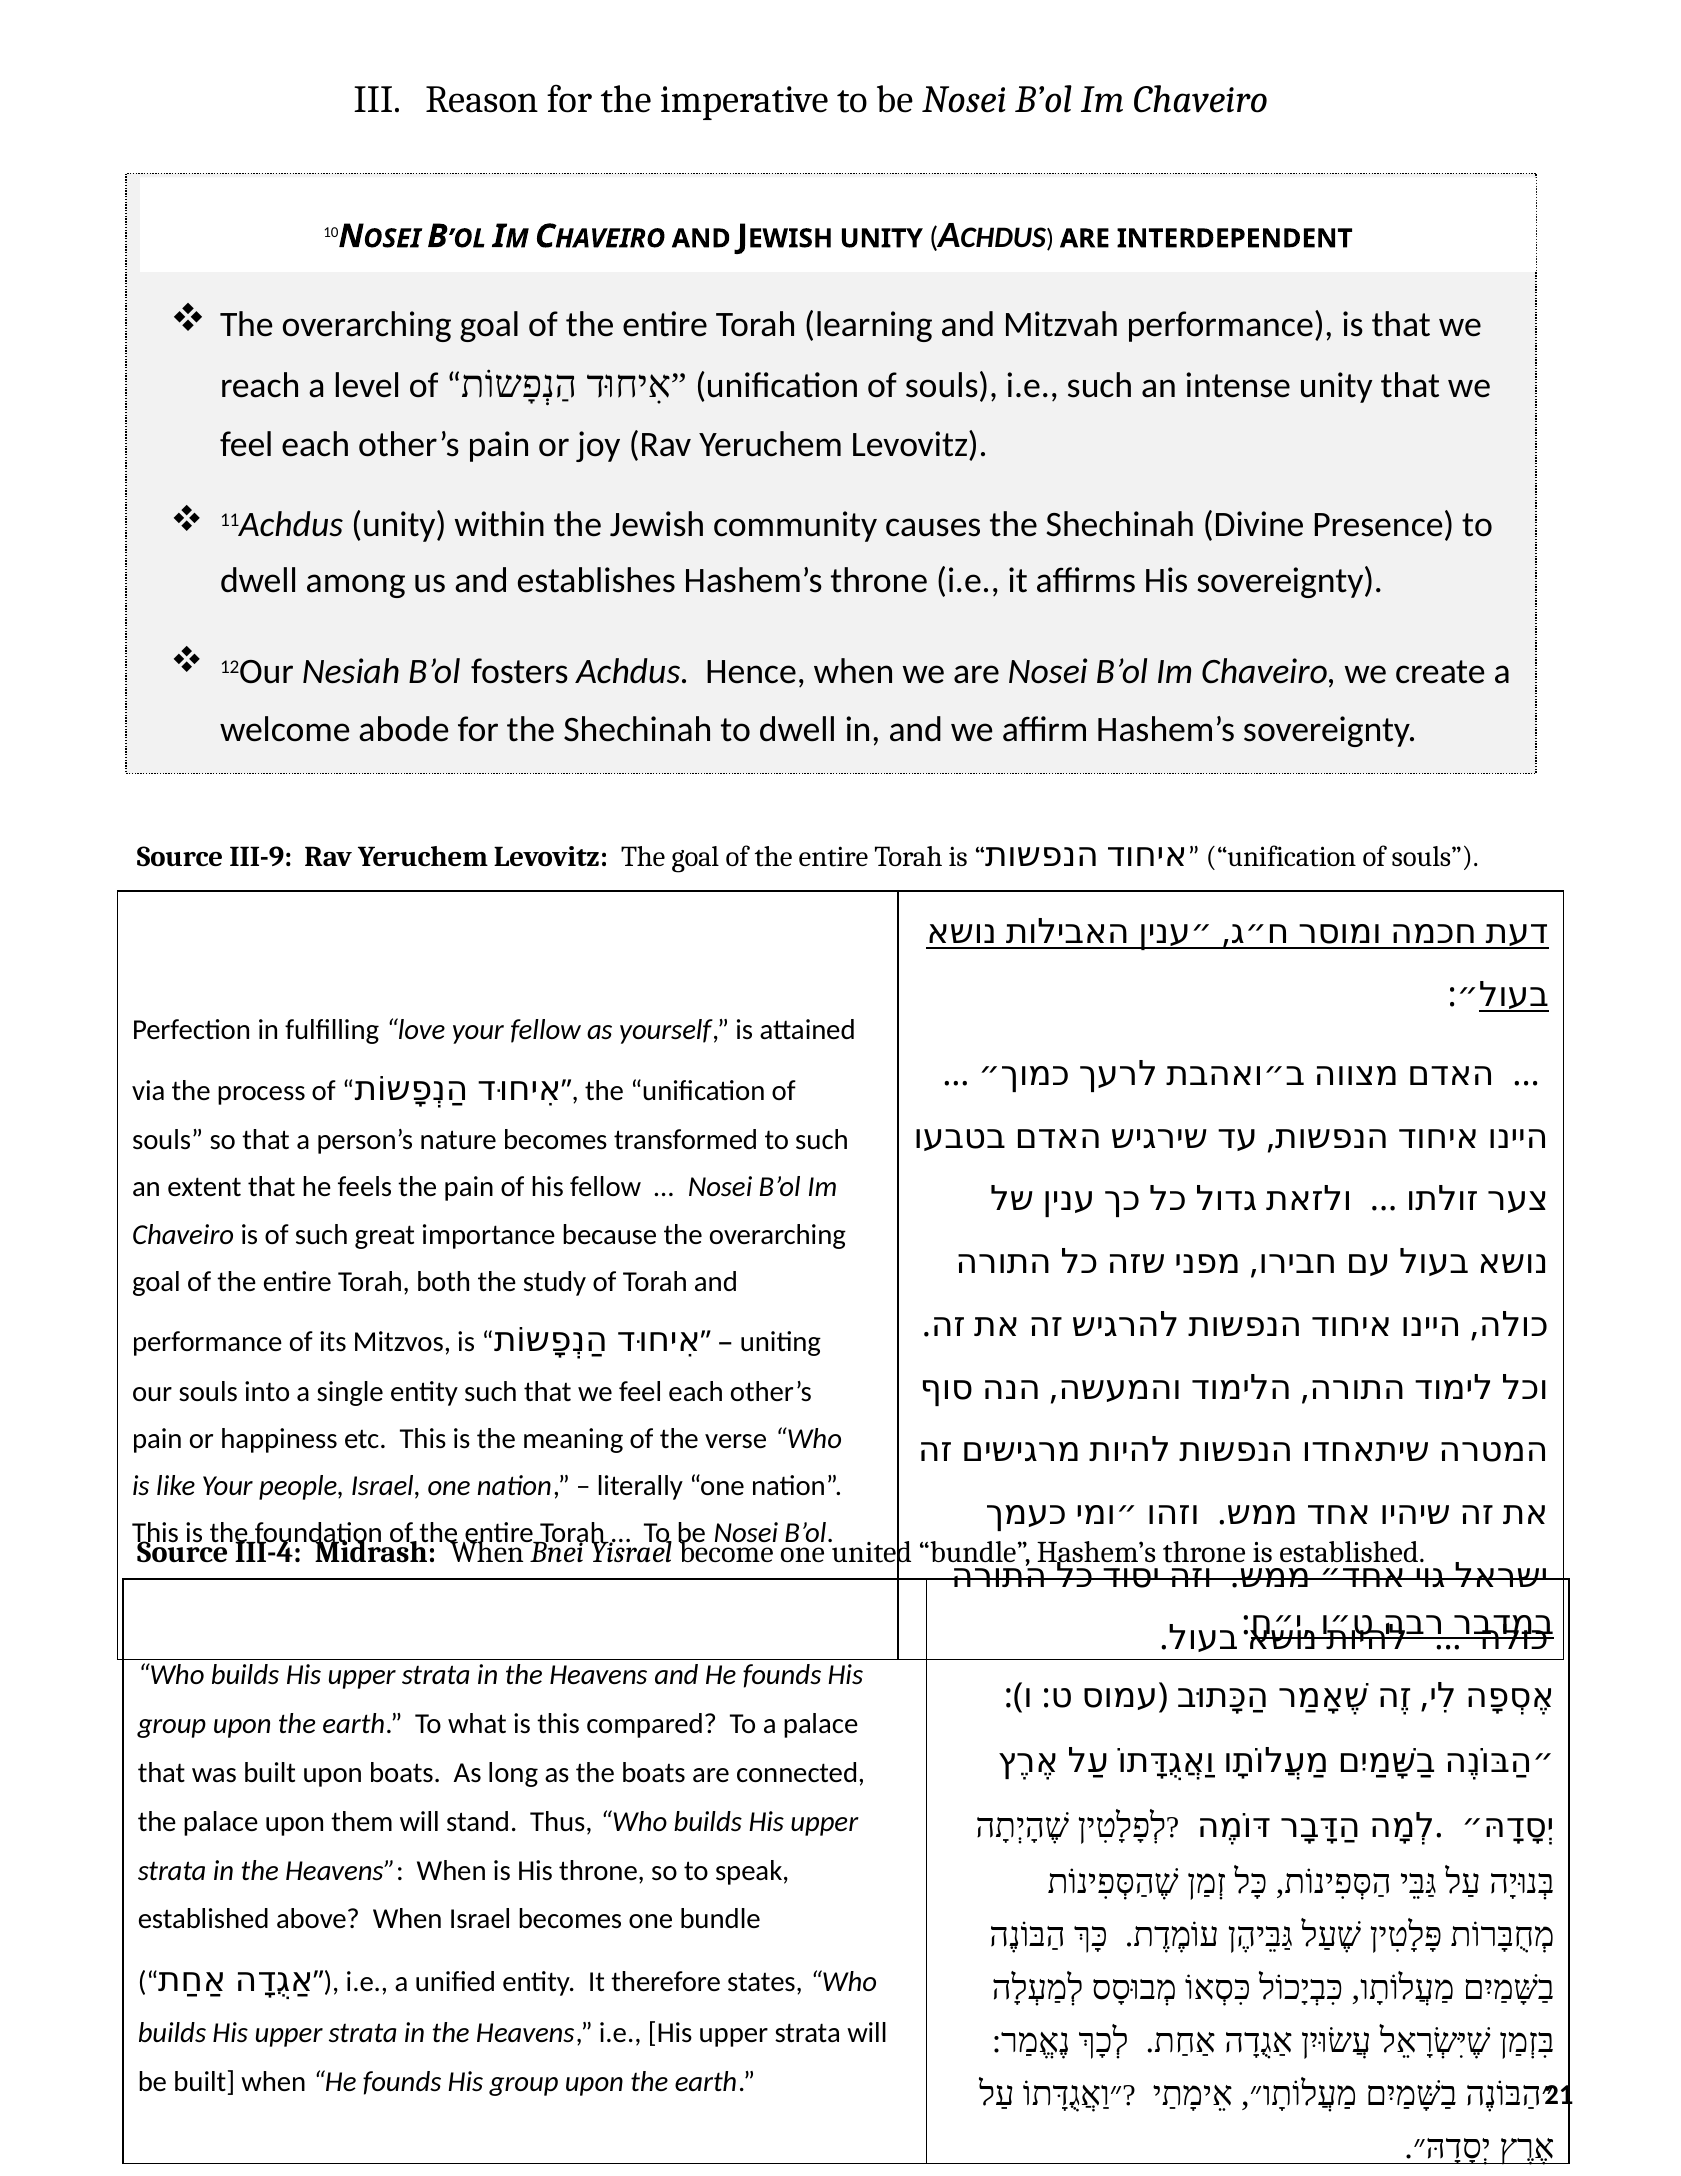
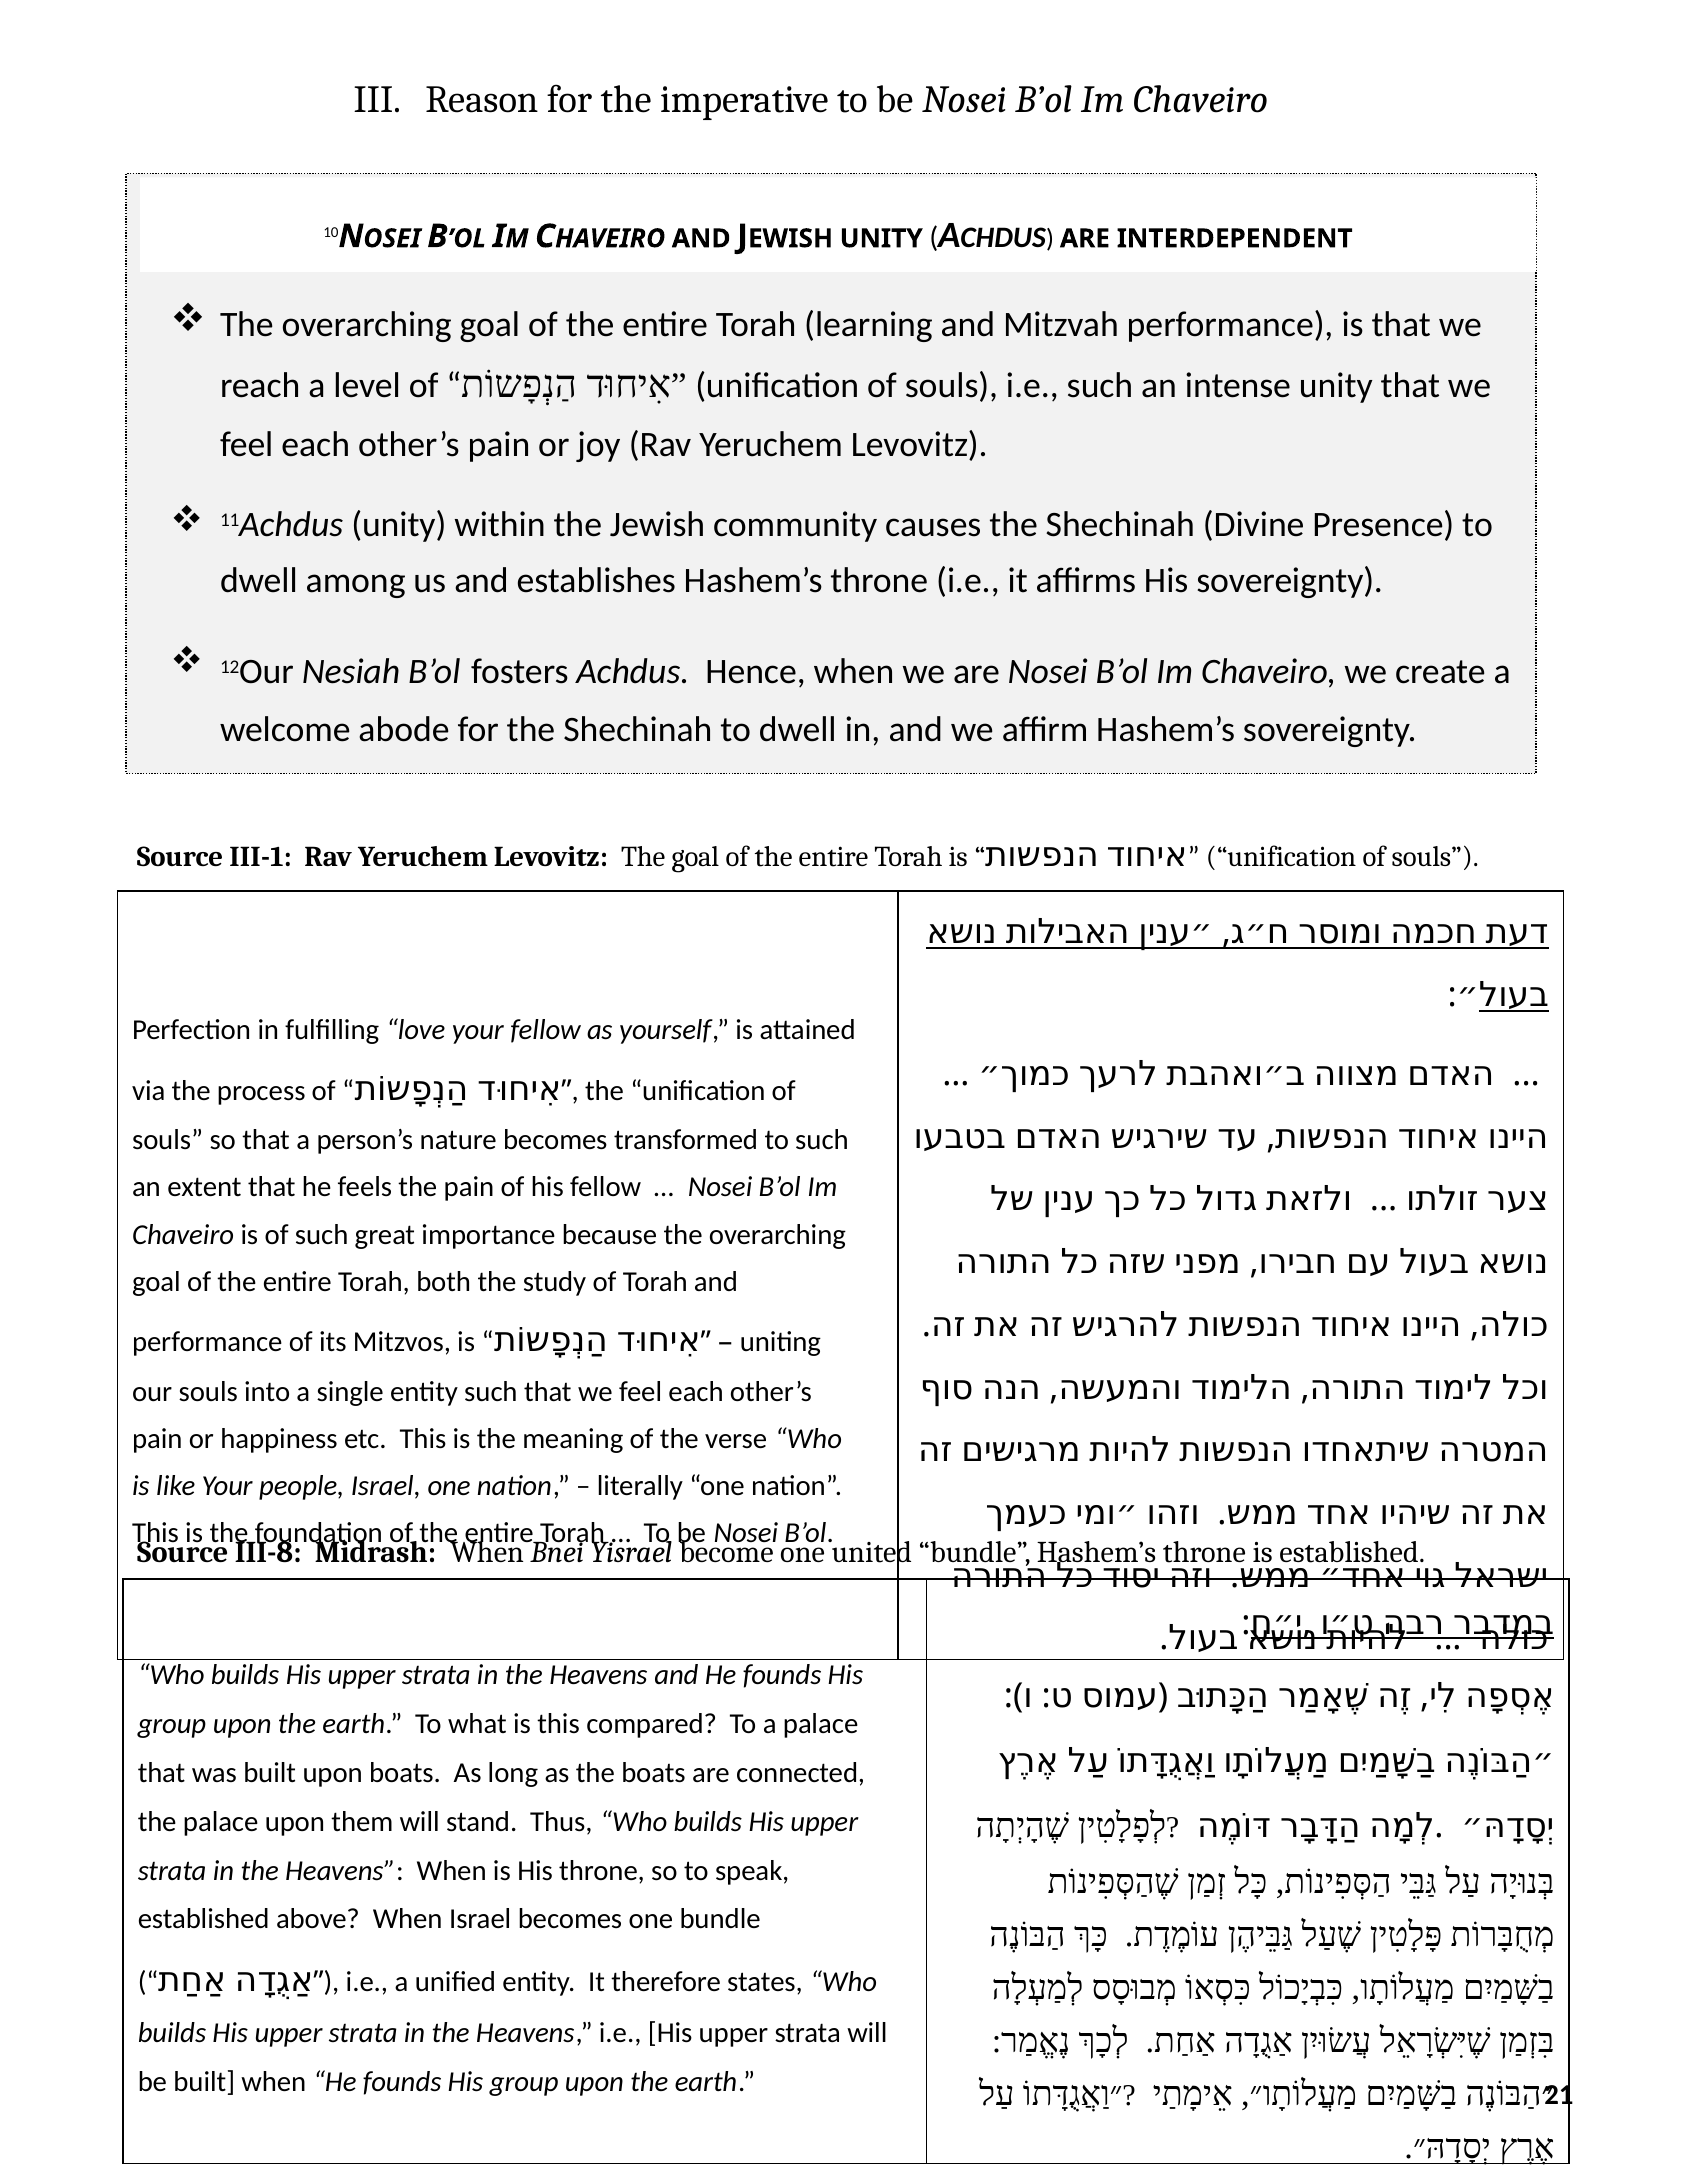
III-9: III-9 -> III-1
III-4: III-4 -> III-8
